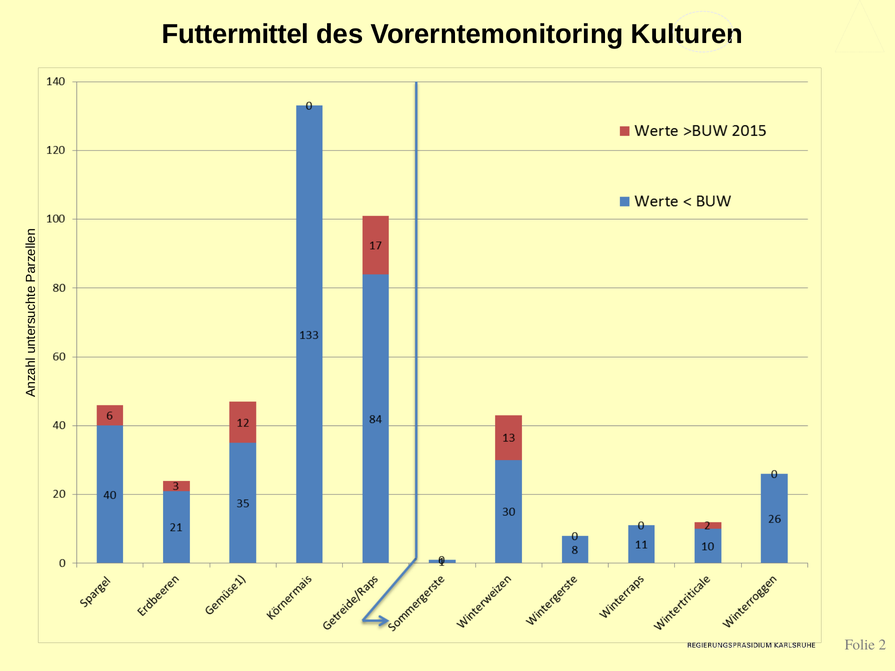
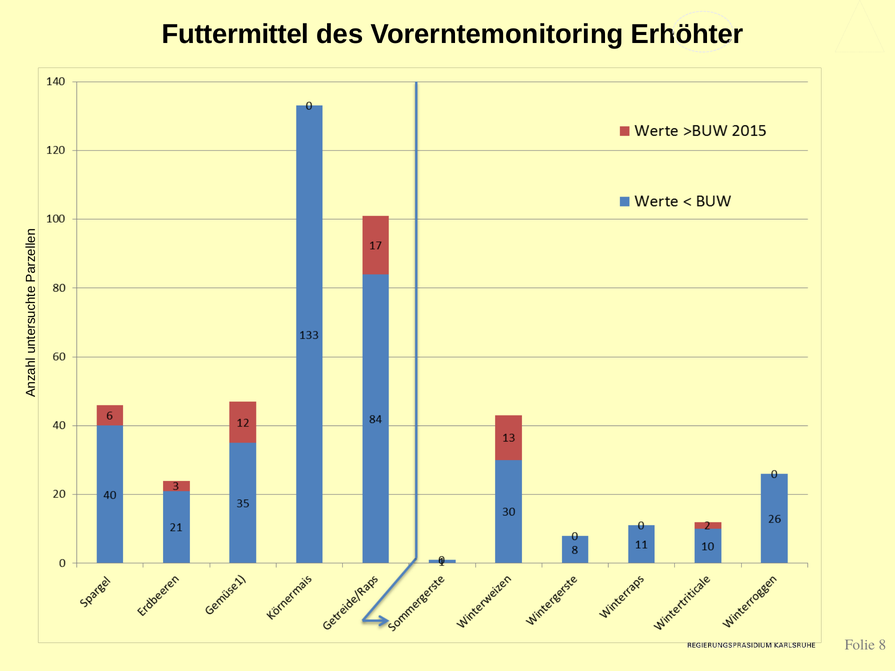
Kulturen: Kulturen -> Erhöhter
2: 2 -> 8
